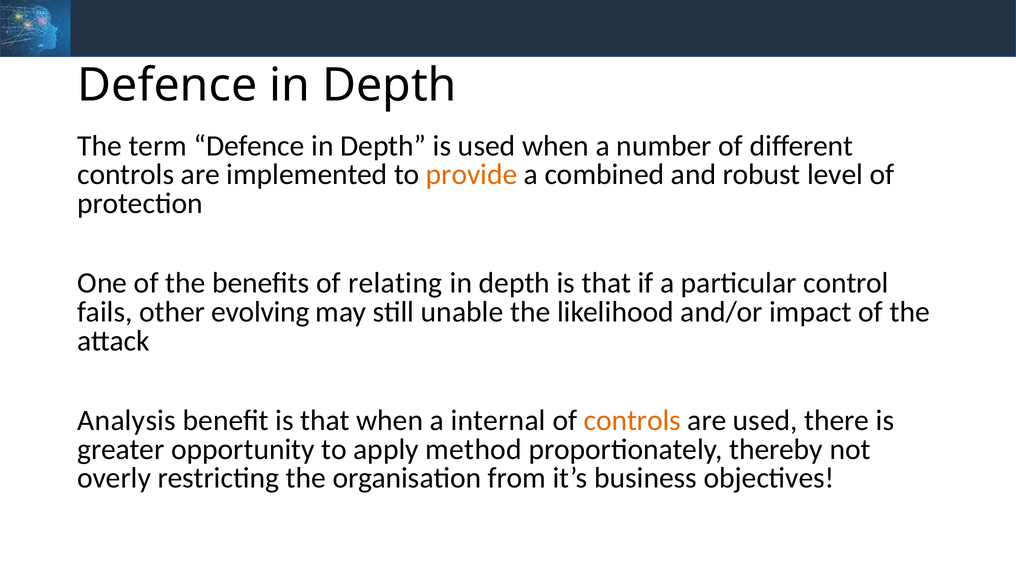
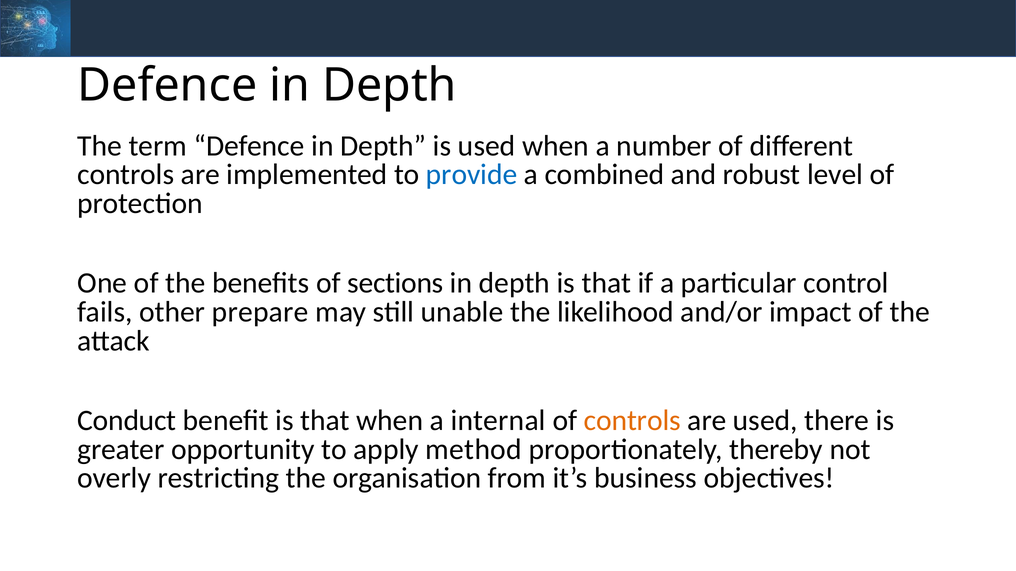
provide colour: orange -> blue
relating: relating -> sections
evolving: evolving -> prepare
Analysis: Analysis -> Conduct
